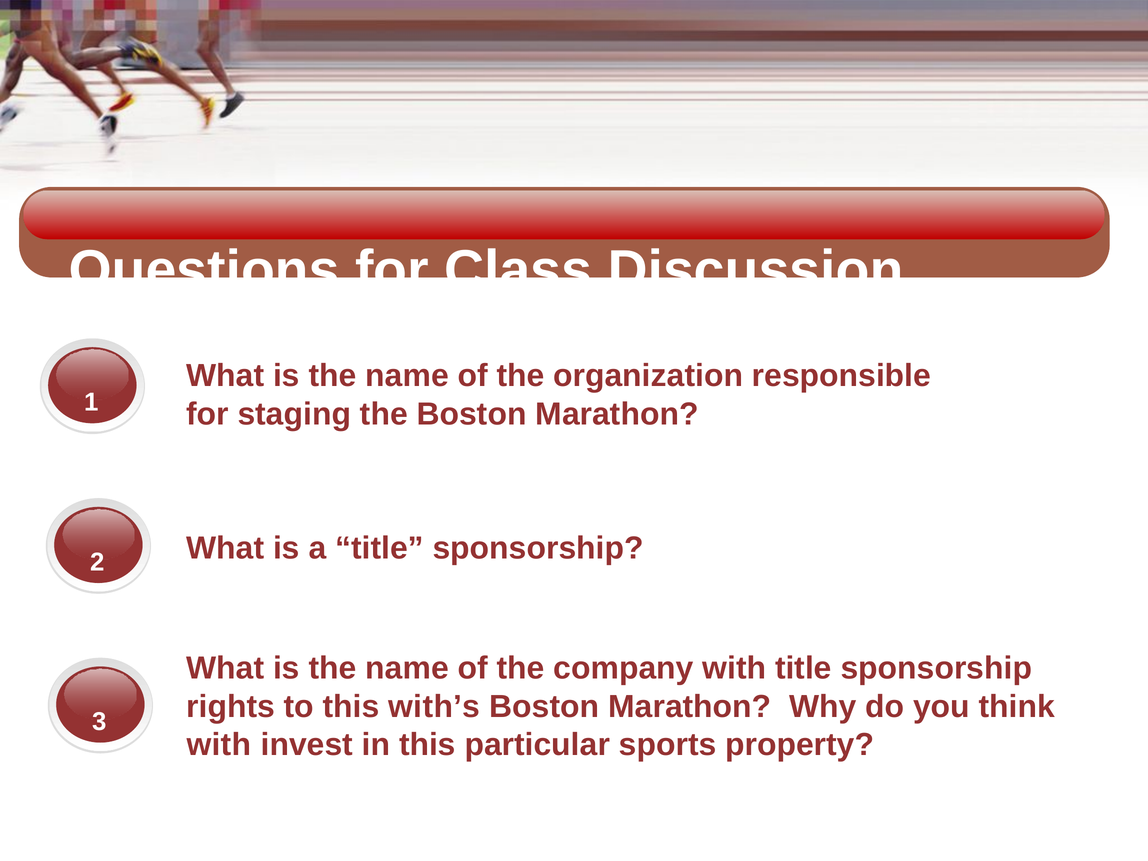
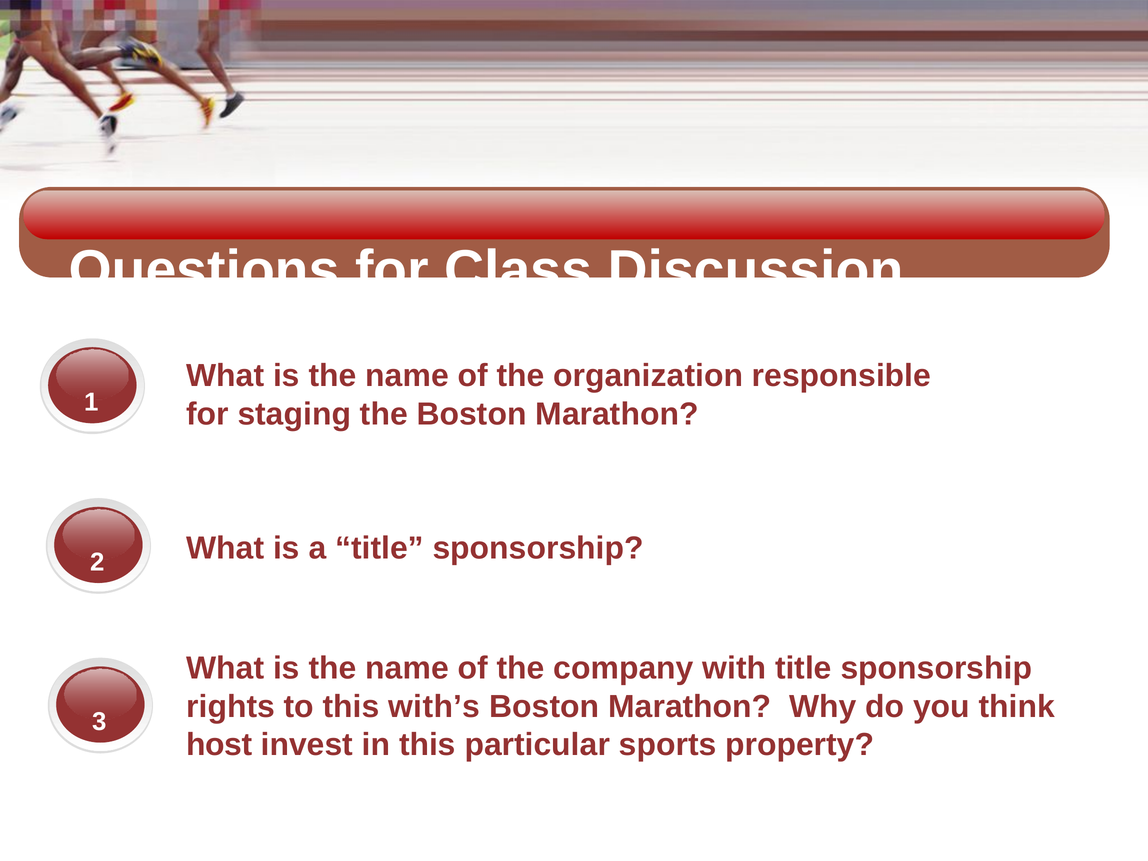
with at (219, 745): with -> host
